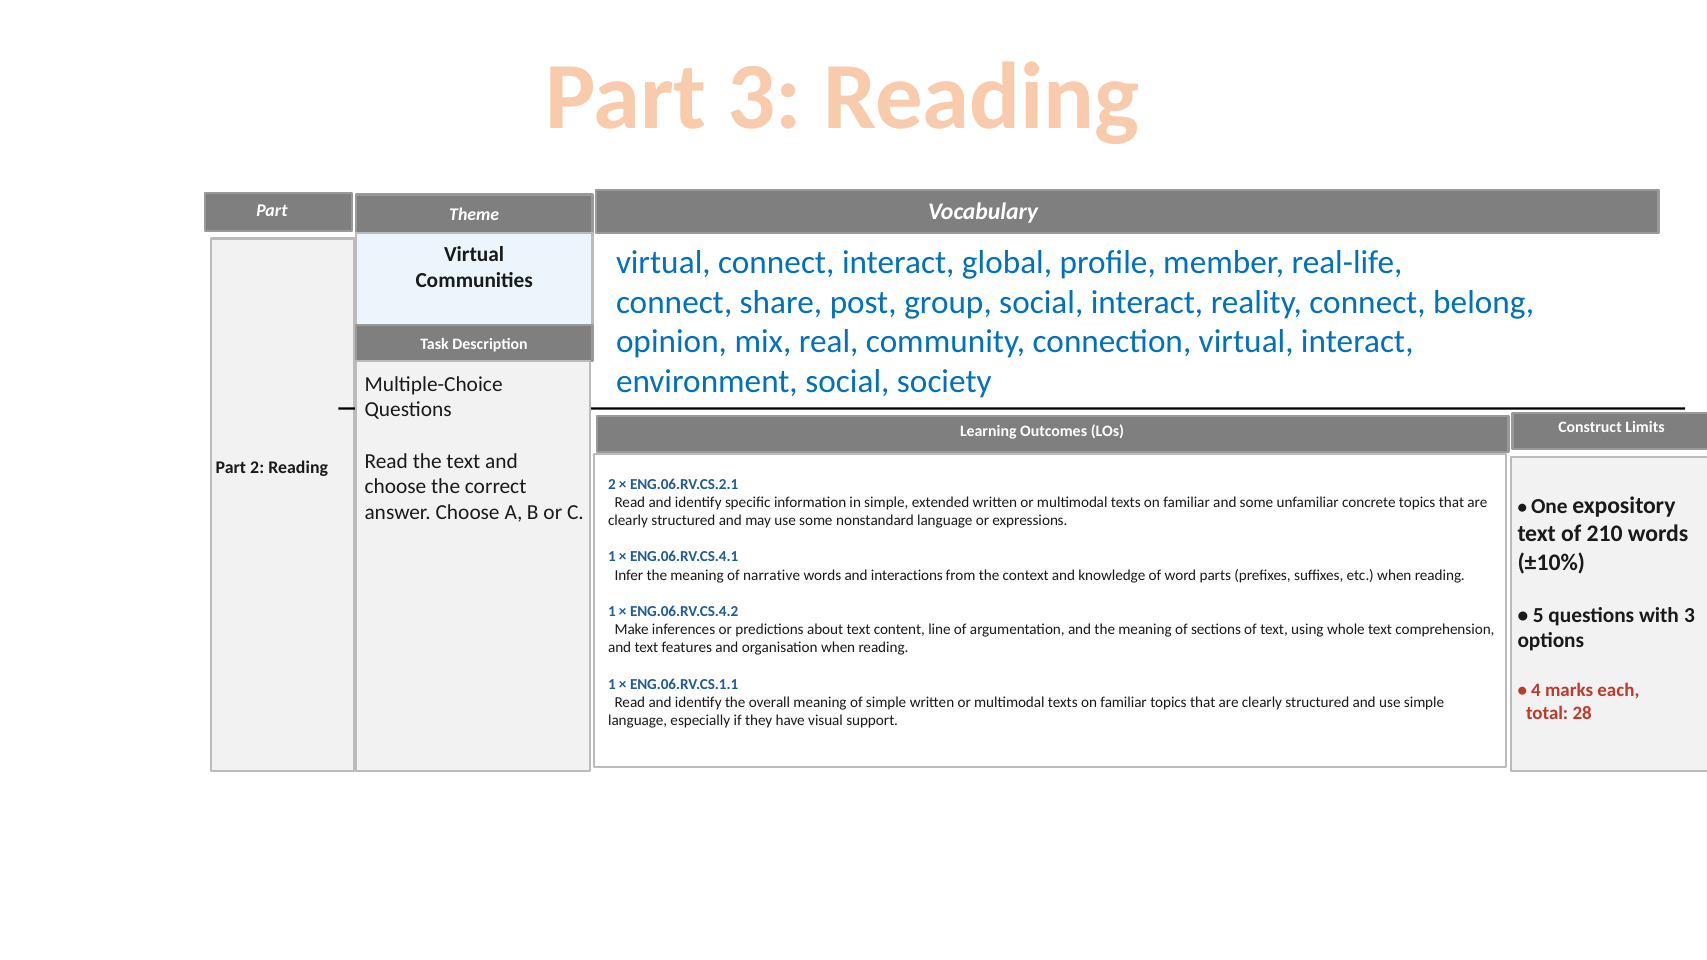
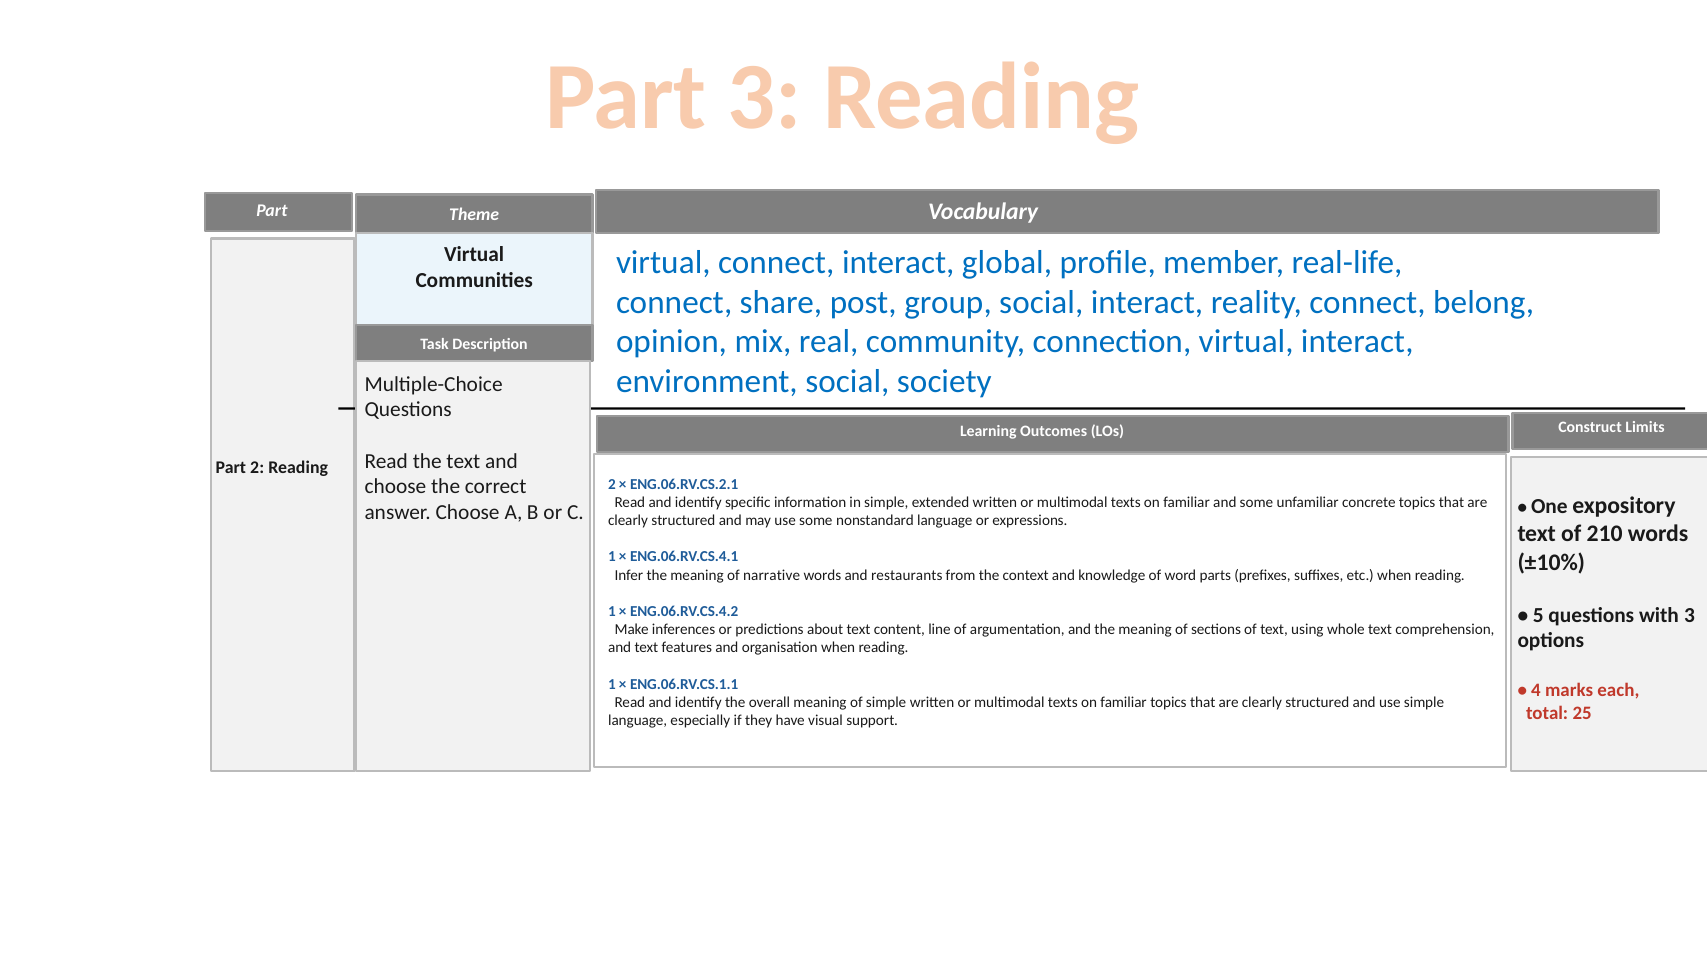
interactions: interactions -> restaurants
28: 28 -> 25
